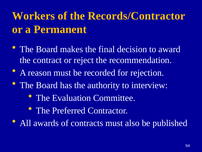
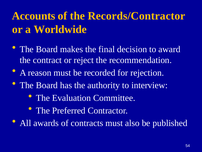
Workers: Workers -> Accounts
Permanent: Permanent -> Worldwide
